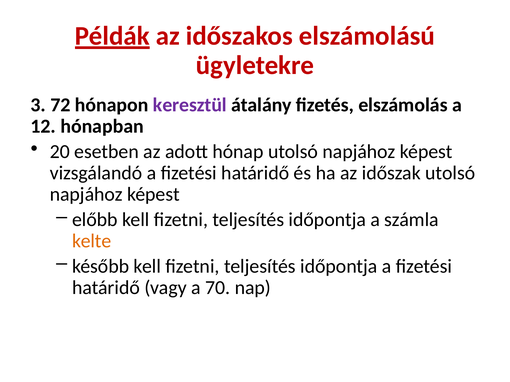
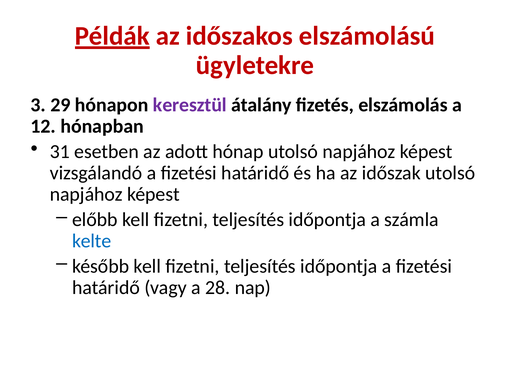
72: 72 -> 29
20: 20 -> 31
kelte colour: orange -> blue
70: 70 -> 28
